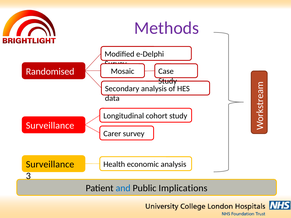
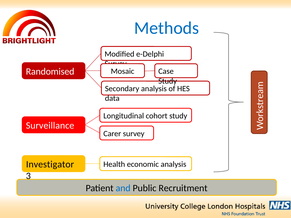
Methods colour: purple -> blue
Surveillance at (50, 165): Surveillance -> Investigator
Implications: Implications -> Recruitment
